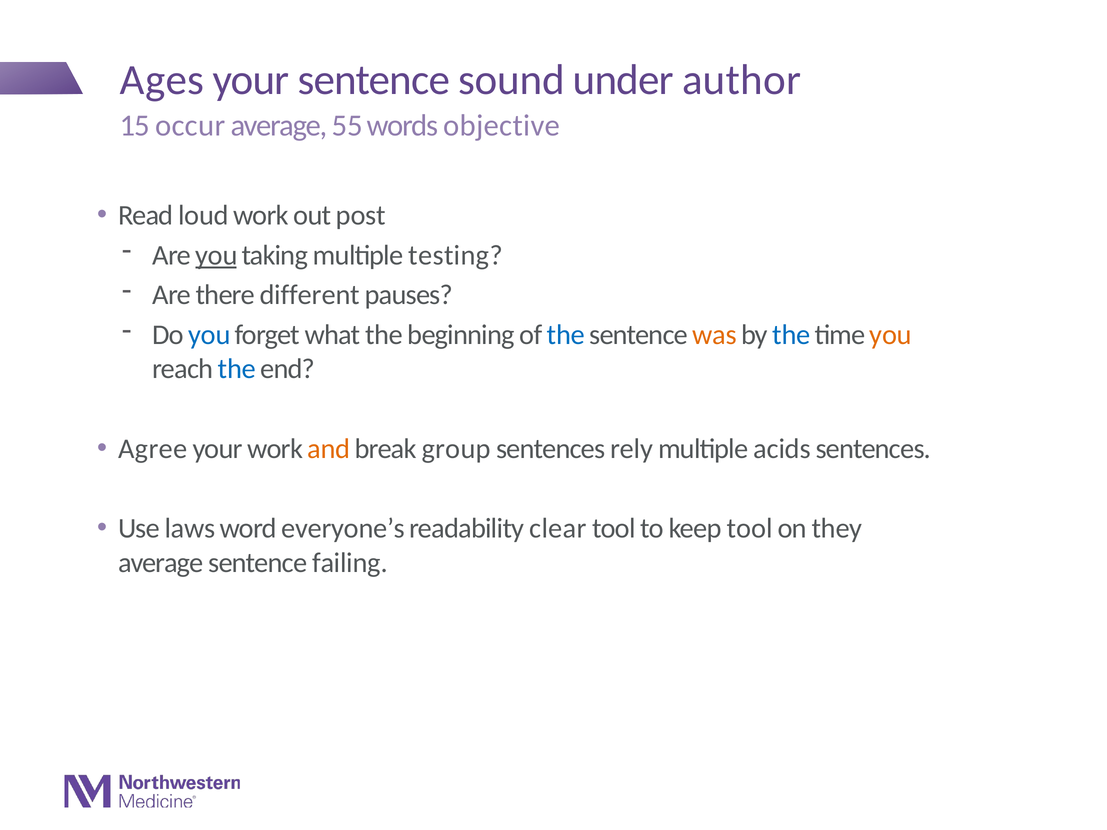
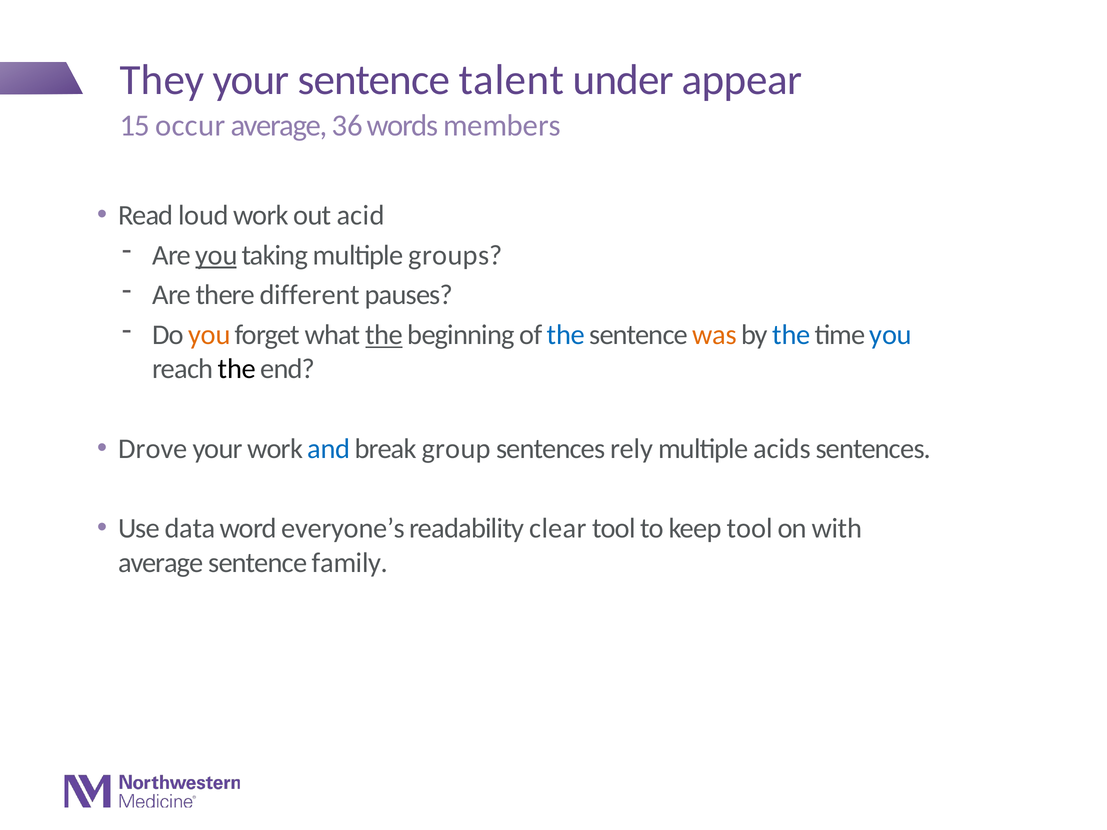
Ages: Ages -> They
sound: sound -> talent
author: author -> appear
55: 55 -> 36
objective: objective -> members
post: post -> acid
testing: testing -> groups
you at (209, 335) colour: blue -> orange
the at (384, 335) underline: none -> present
you at (891, 335) colour: orange -> blue
the at (237, 369) colour: blue -> black
Agree: Agree -> Drove
and colour: orange -> blue
laws: laws -> data
they: they -> with
failing: failing -> family
